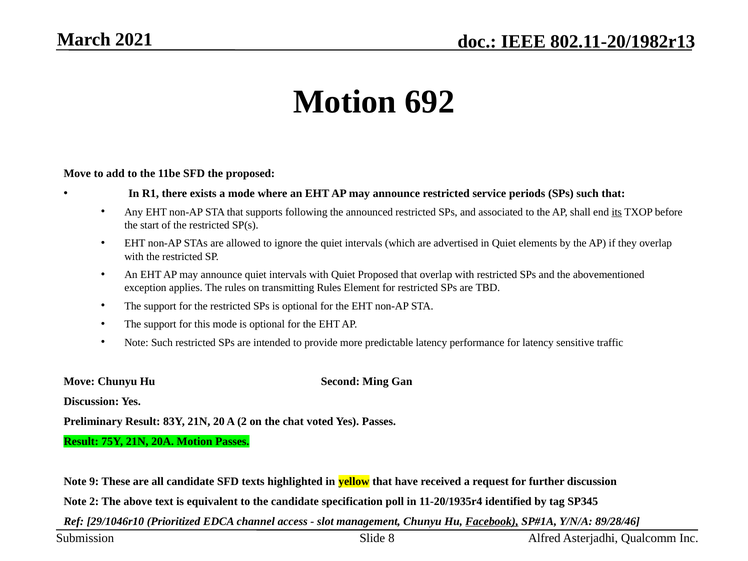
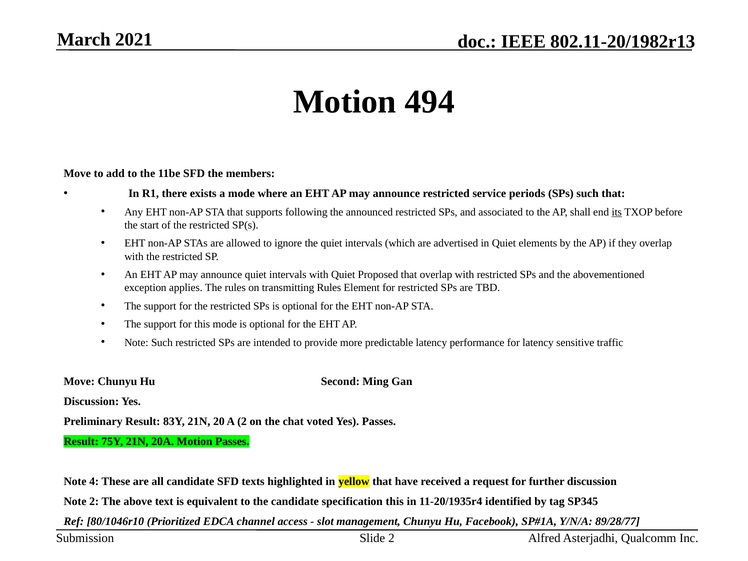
692: 692 -> 494
the proposed: proposed -> members
9: 9 -> 4
specification poll: poll -> this
29/1046r10: 29/1046r10 -> 80/1046r10
Facebook underline: present -> none
89/28/46: 89/28/46 -> 89/28/77
Slide 8: 8 -> 2
